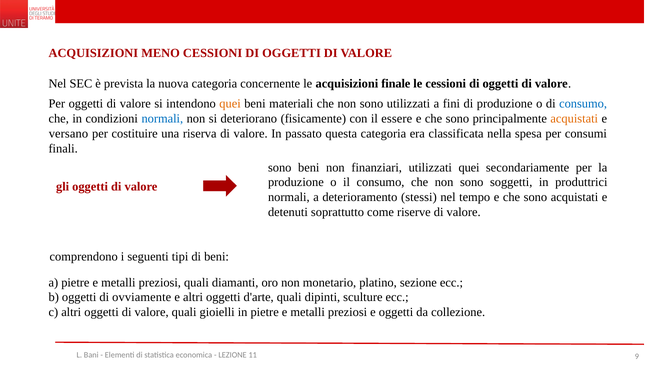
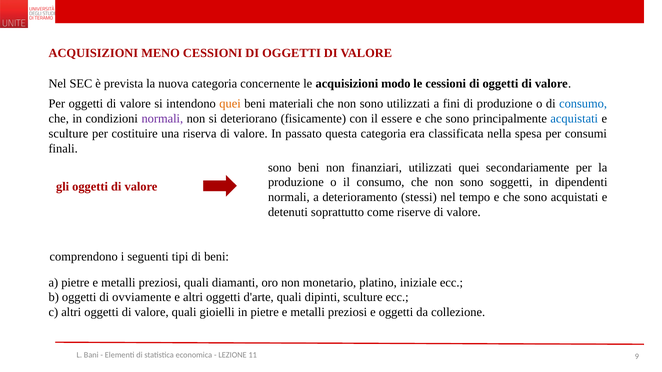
finale: finale -> modo
normali at (162, 119) colour: blue -> purple
acquistati at (574, 119) colour: orange -> blue
versano at (68, 134): versano -> sculture
produttrici: produttrici -> dipendenti
sezione: sezione -> iniziale
